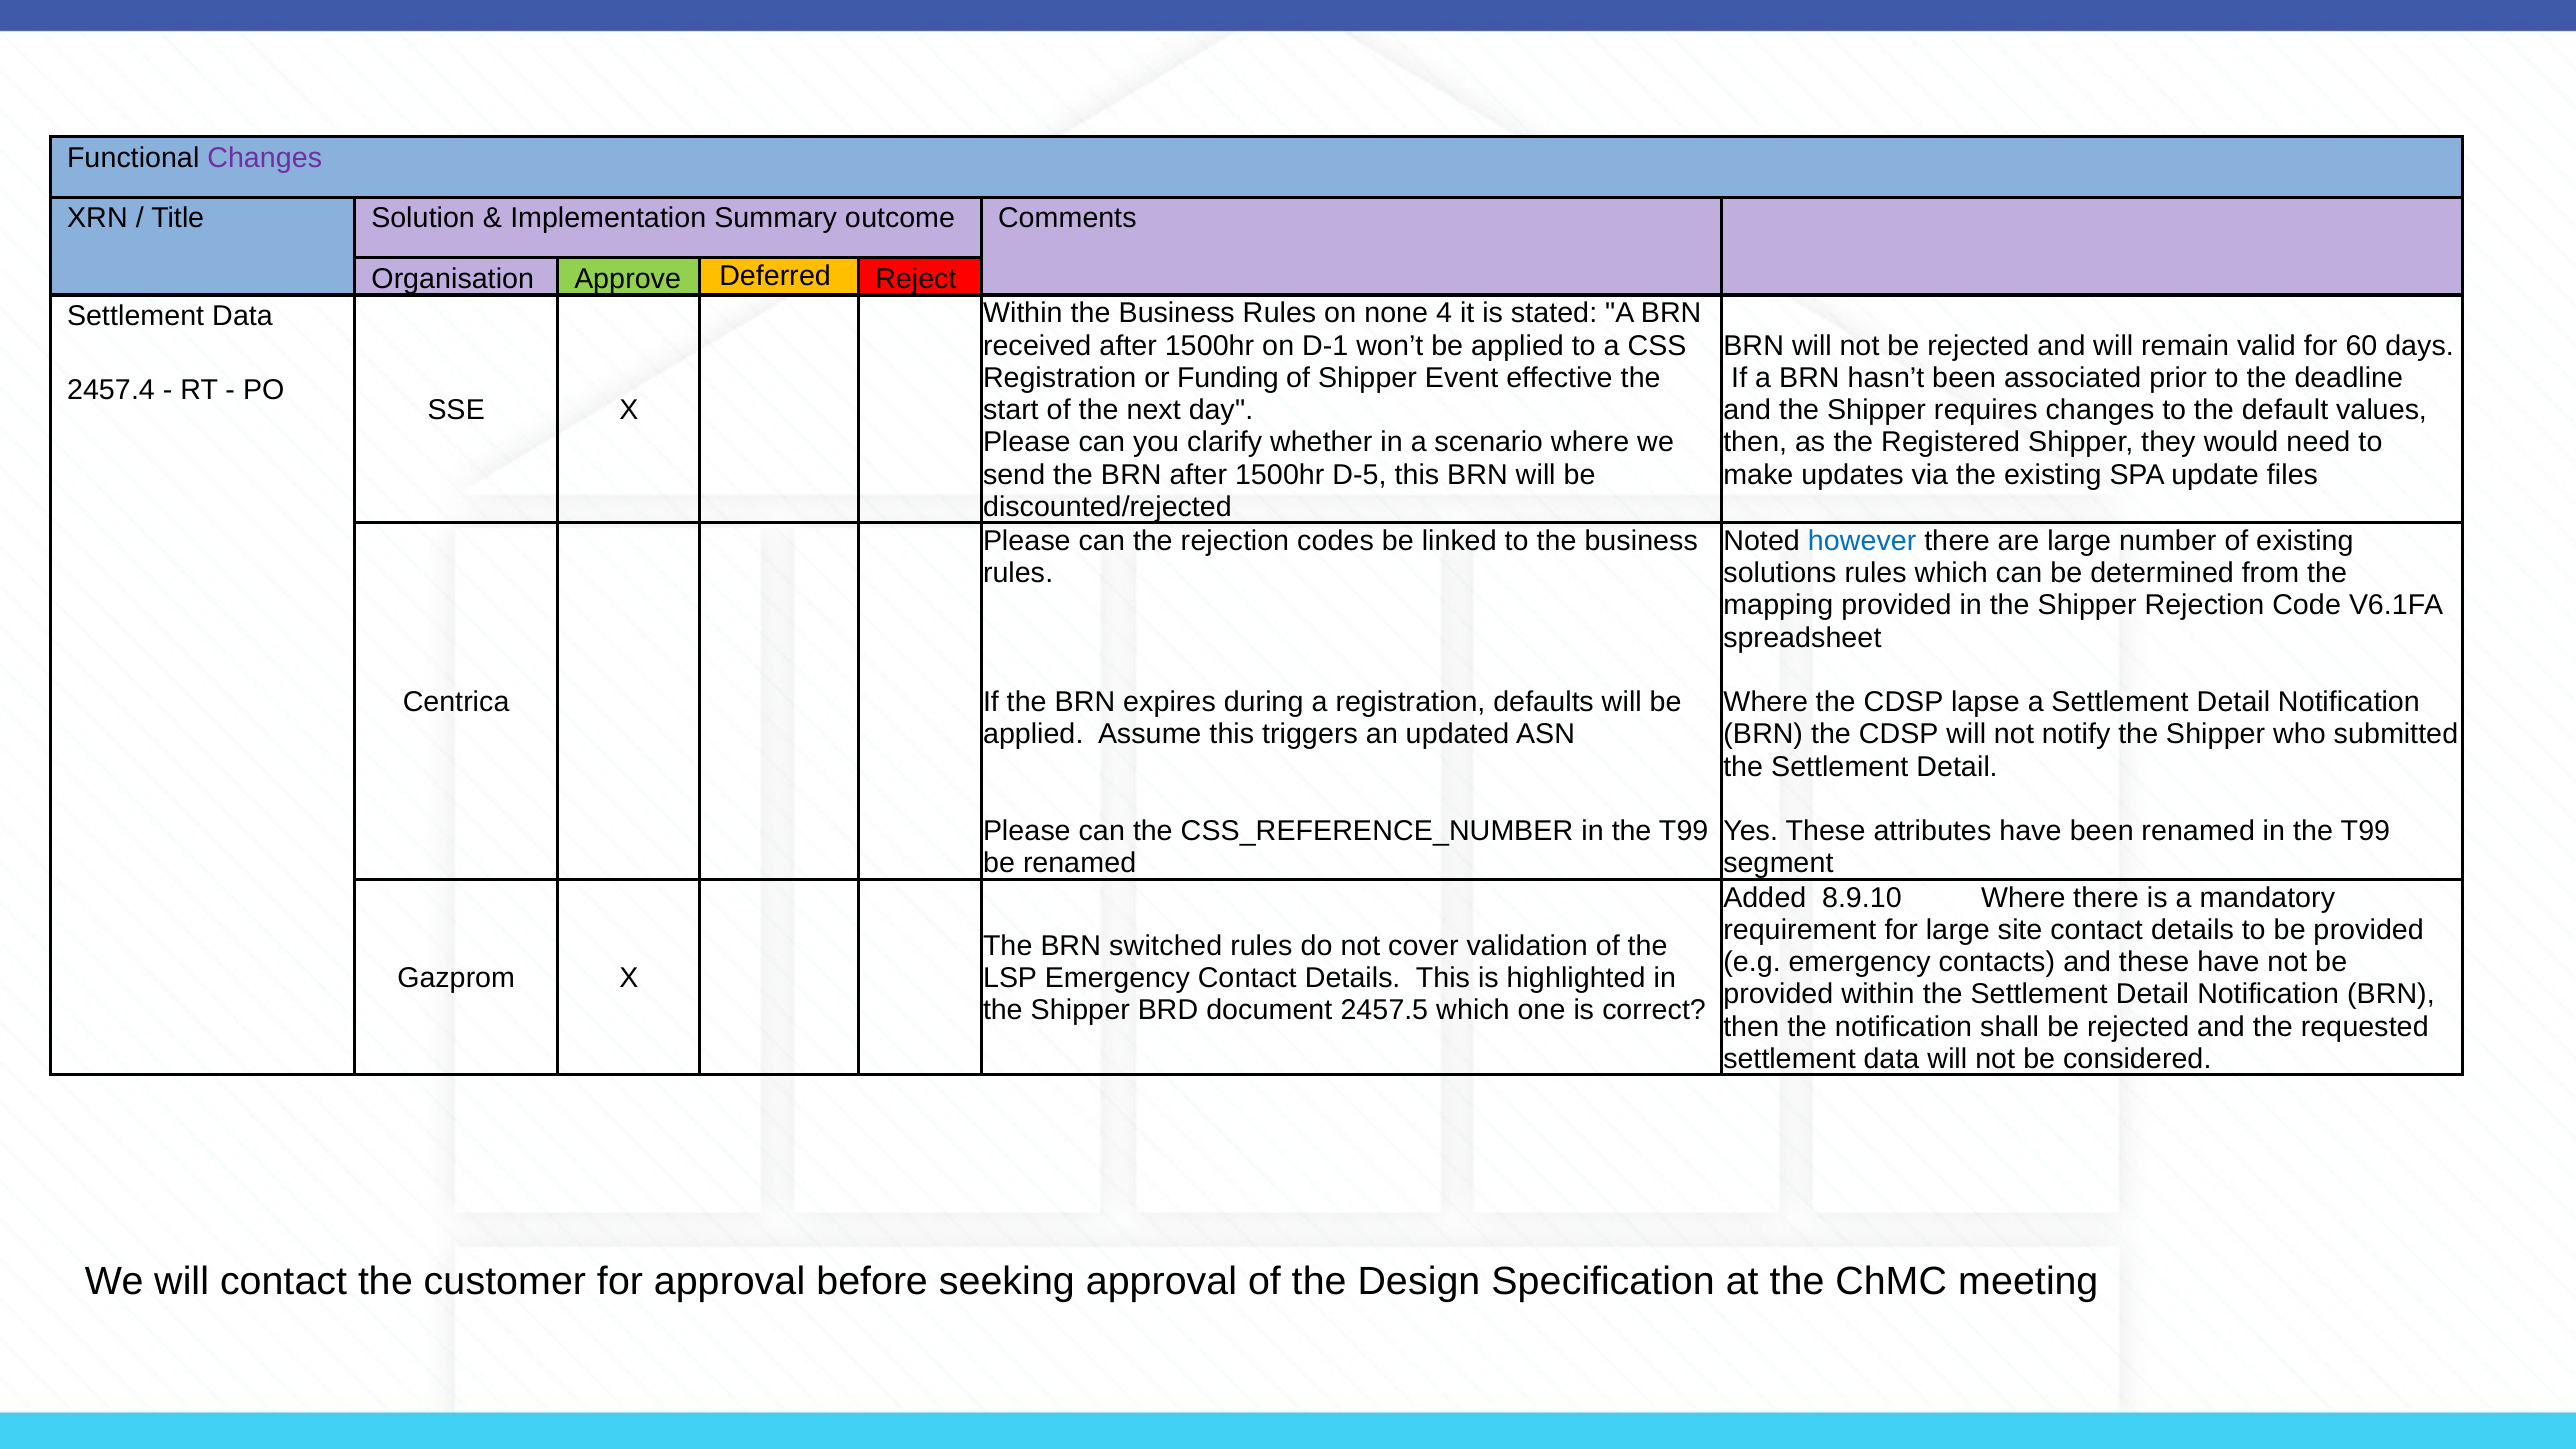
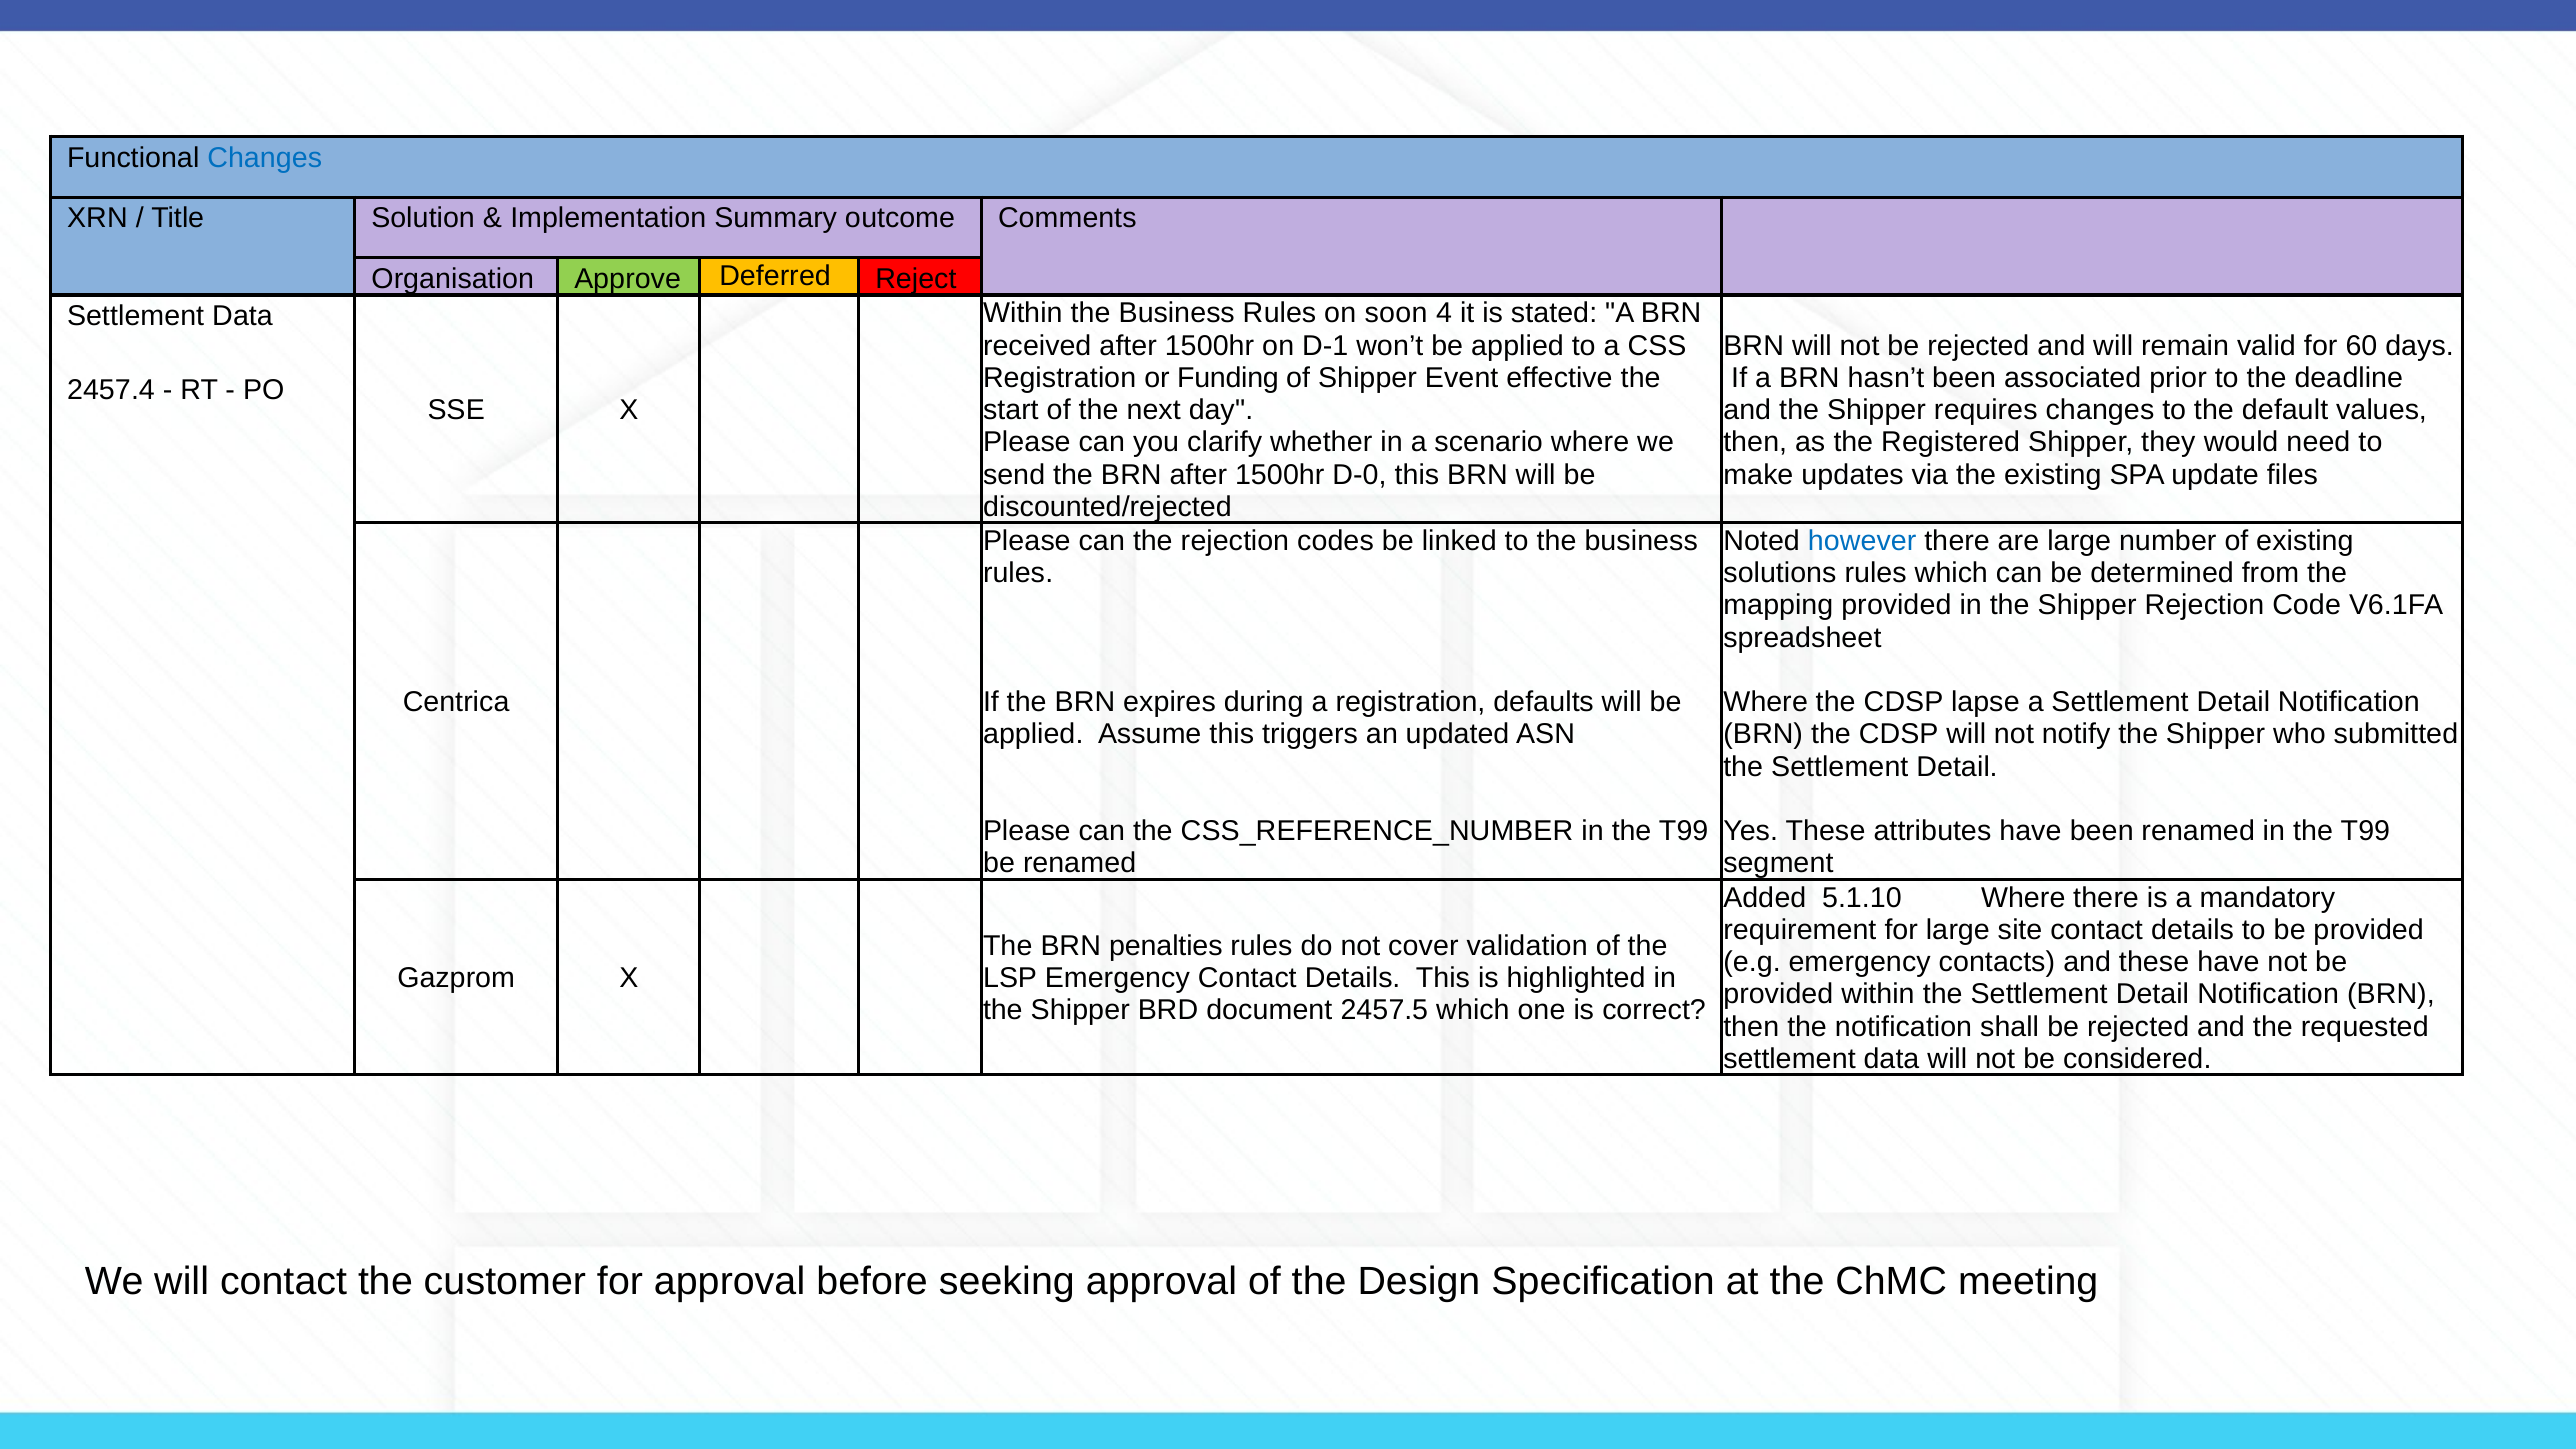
Changes at (265, 158) colour: purple -> blue
none: none -> soon
D-5: D-5 -> D-0
8.9.10: 8.9.10 -> 5.1.10
switched: switched -> penalties
